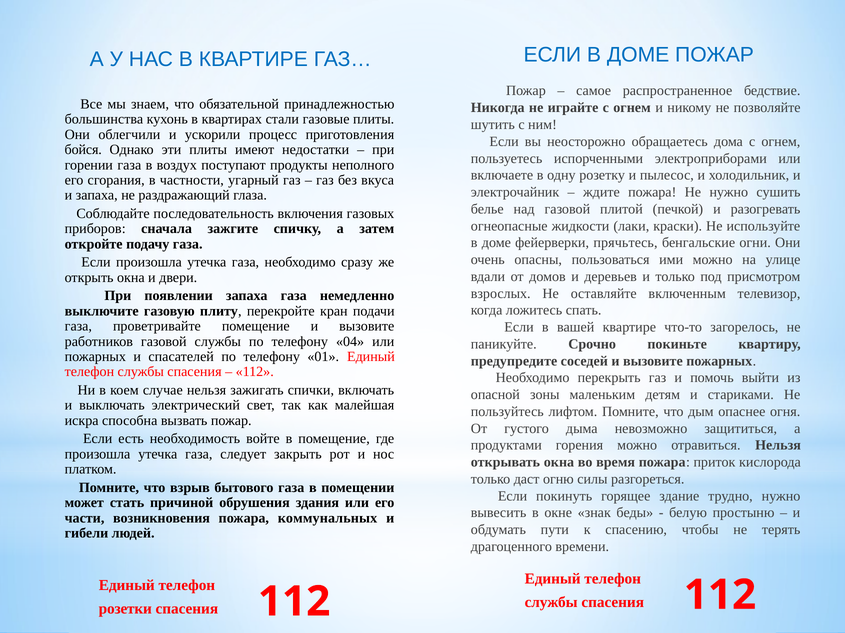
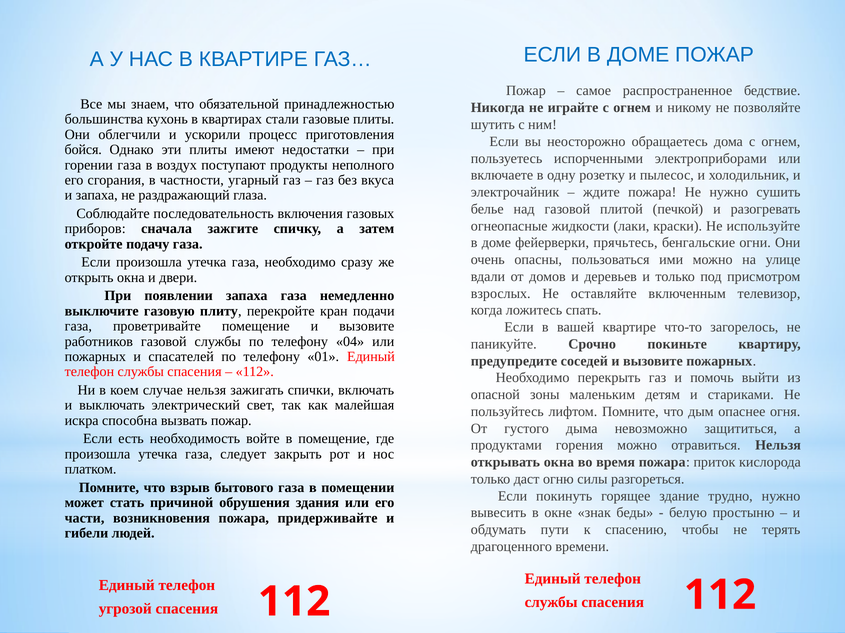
коммунальных: коммунальных -> придерживайте
розетки: розетки -> угрозой
